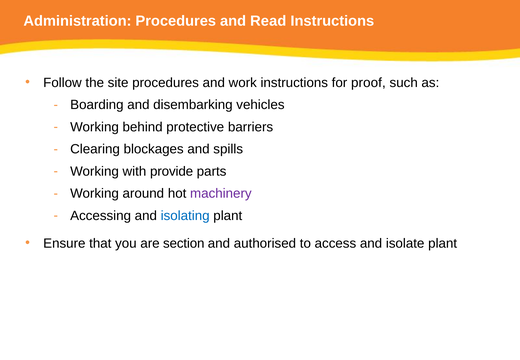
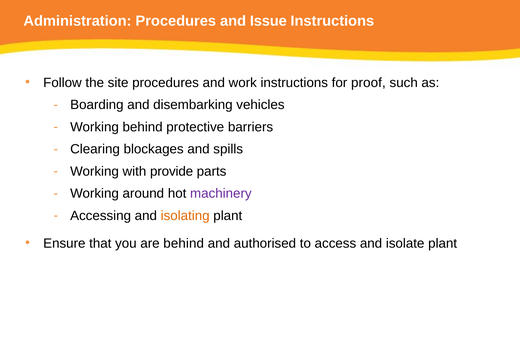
Read: Read -> Issue
isolating colour: blue -> orange
are section: section -> behind
